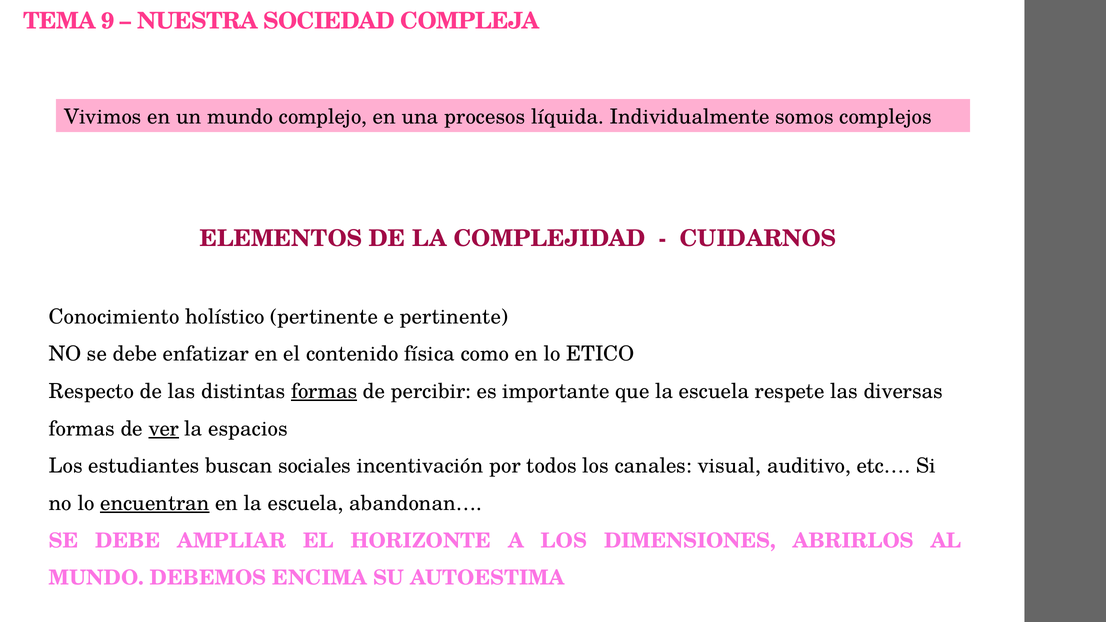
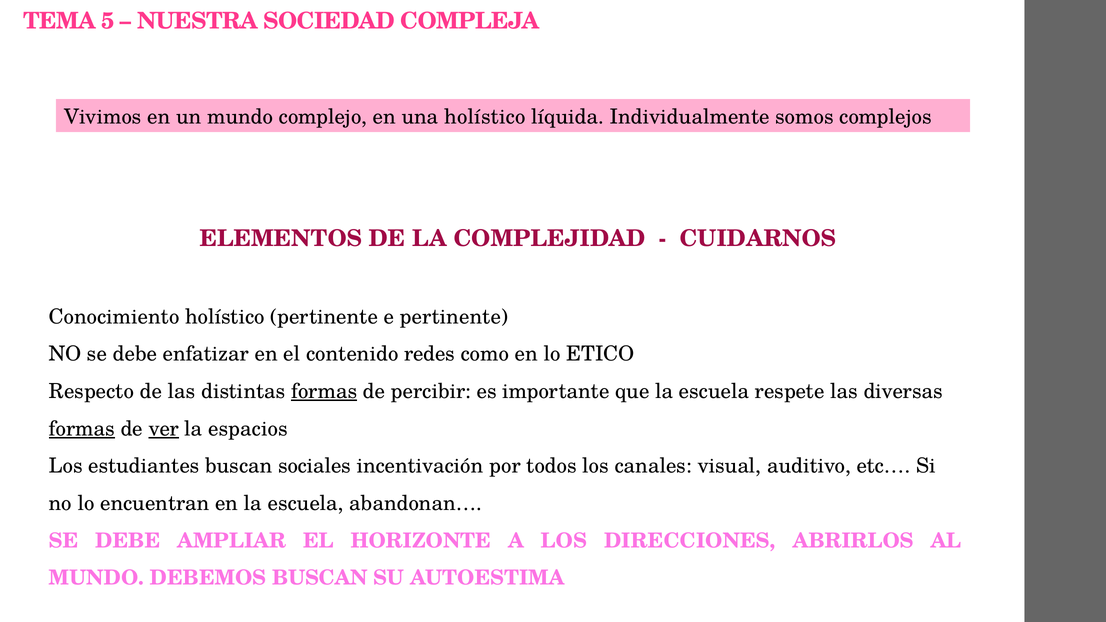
9: 9 -> 5
una procesos: procesos -> holístico
física: física -> redes
formas at (82, 429) underline: none -> present
encuentran underline: present -> none
DIMENSIONES: DIMENSIONES -> DIRECCIONES
DEBEMOS ENCIMA: ENCIMA -> BUSCAN
